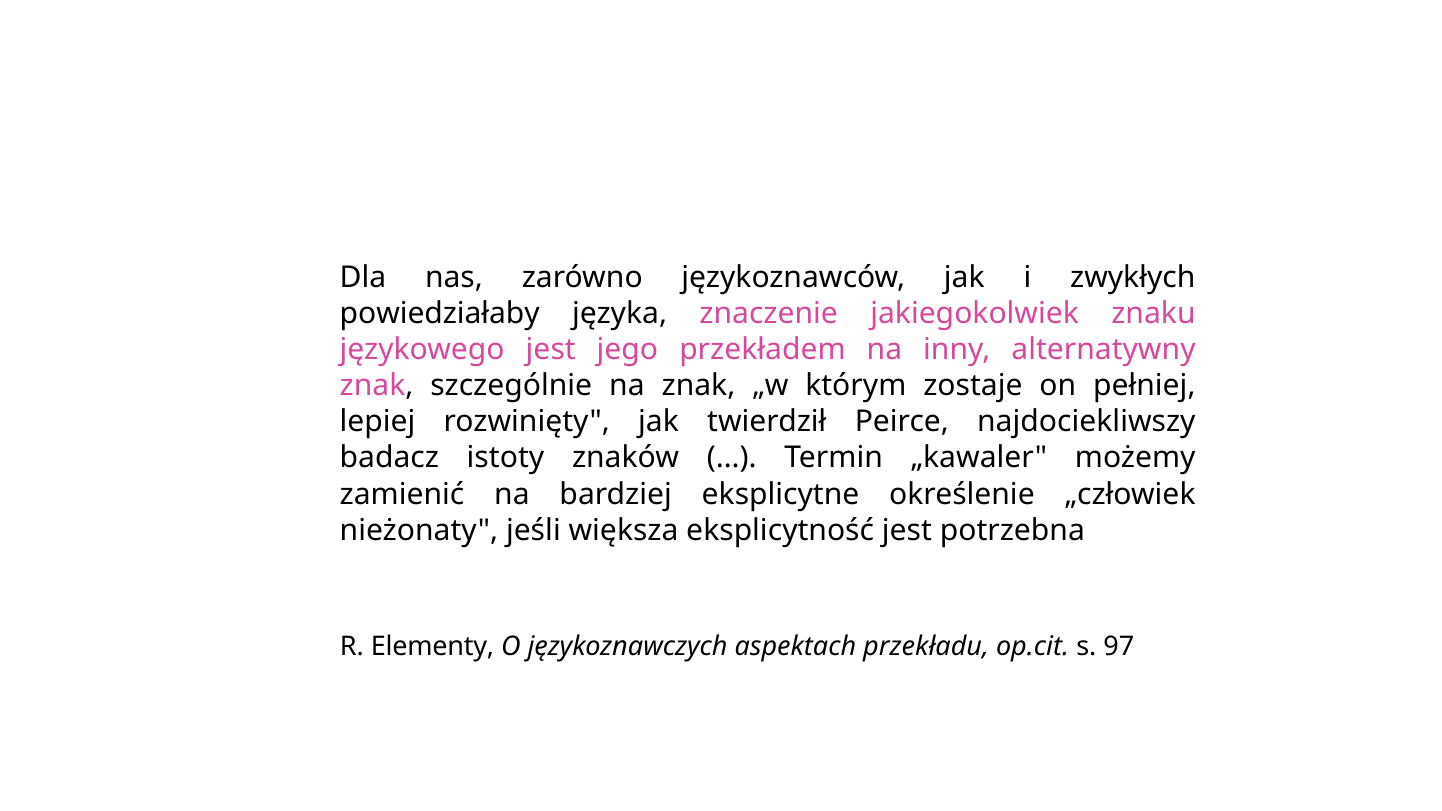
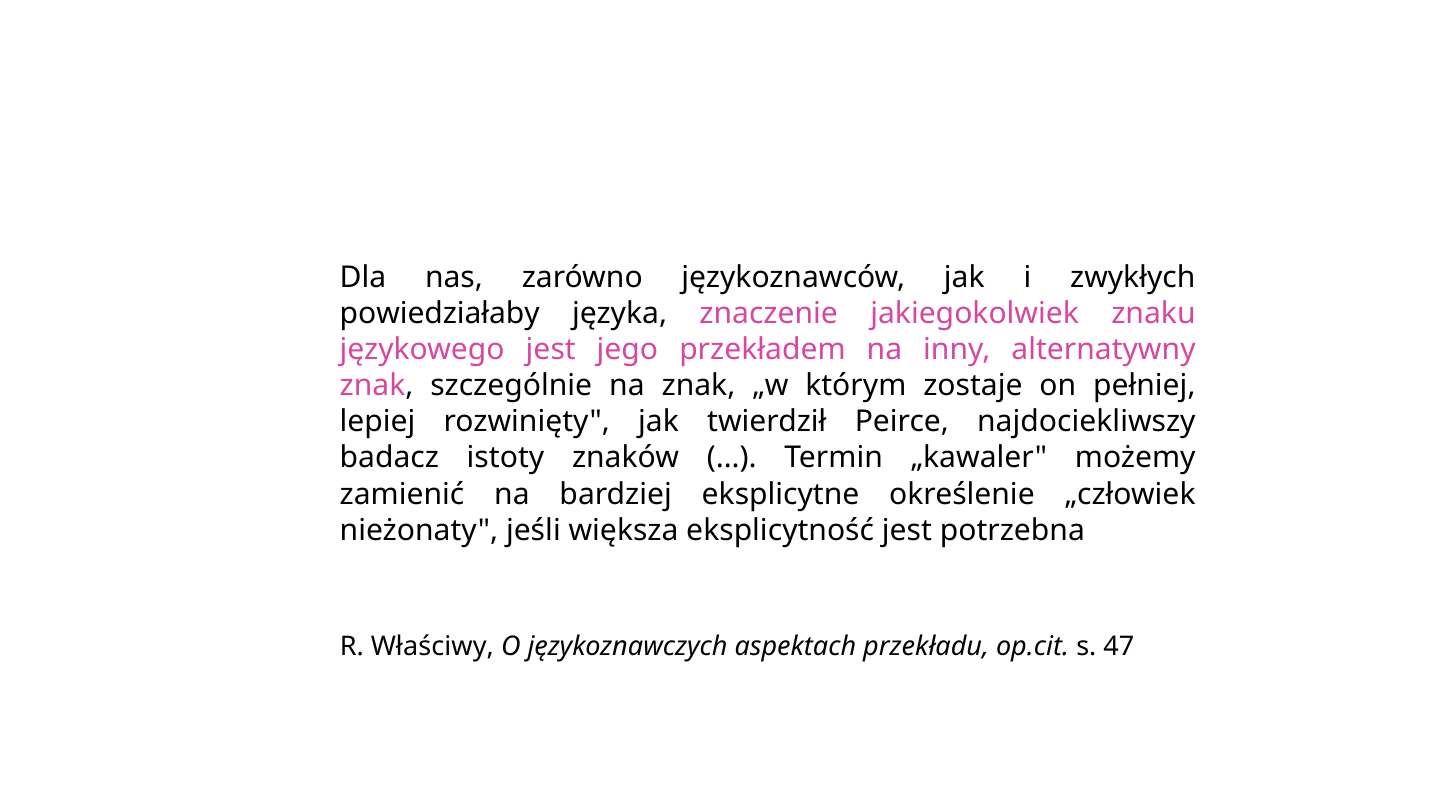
Elementy: Elementy -> Właściwy
97: 97 -> 47
